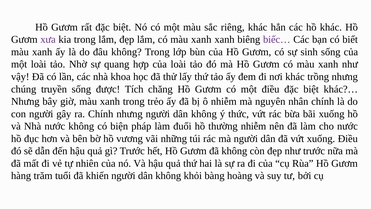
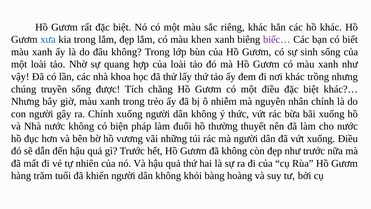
xưa colour: purple -> blue
lắm có màu xanh: xanh -> khen
Chính nhưng: nhưng -> xuống
thường nhiễm: nhiễm -> thuyết
